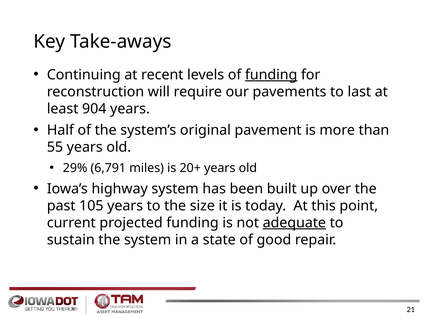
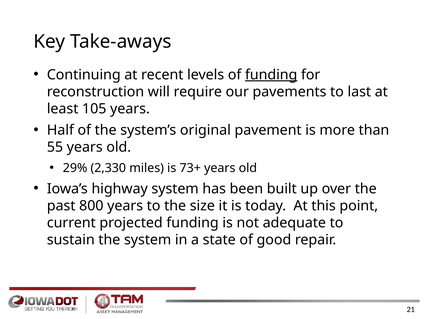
904: 904 -> 105
6,791: 6,791 -> 2,330
20+: 20+ -> 73+
105: 105 -> 800
adequate underline: present -> none
